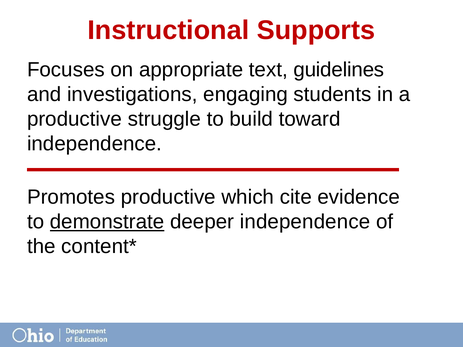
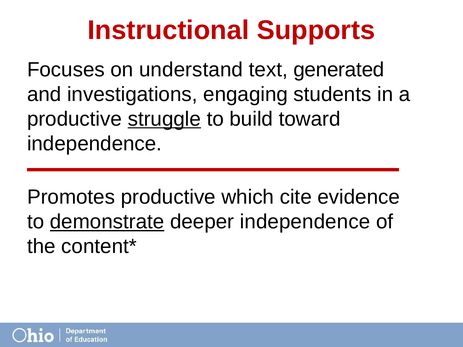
appropriate: appropriate -> understand
guidelines: guidelines -> generated
struggle underline: none -> present
